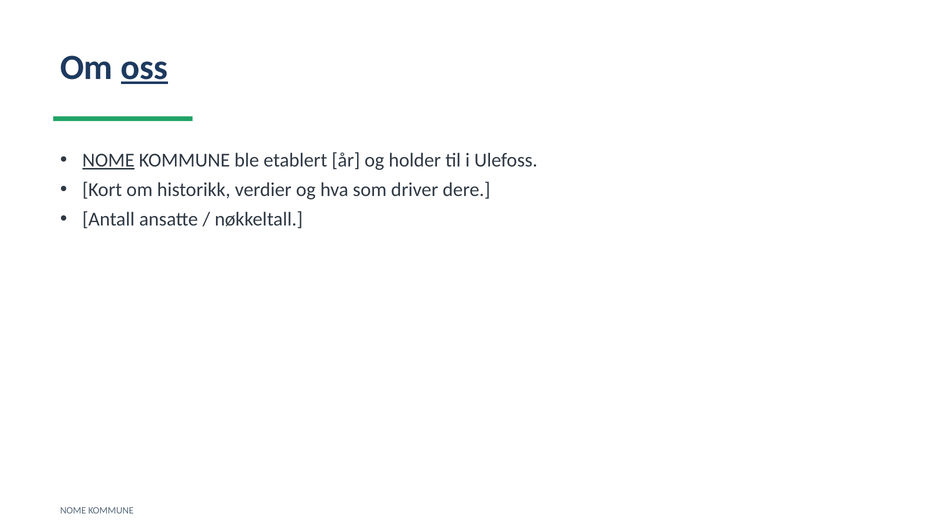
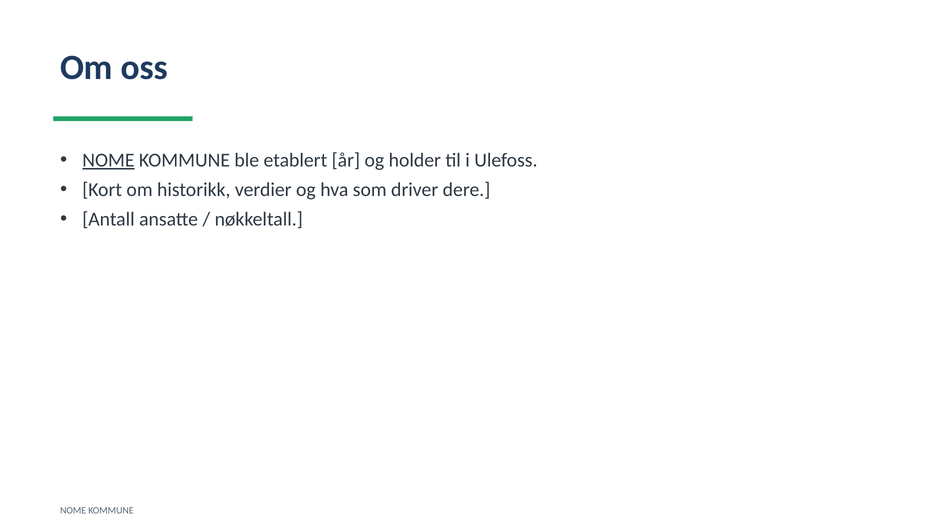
oss underline: present -> none
